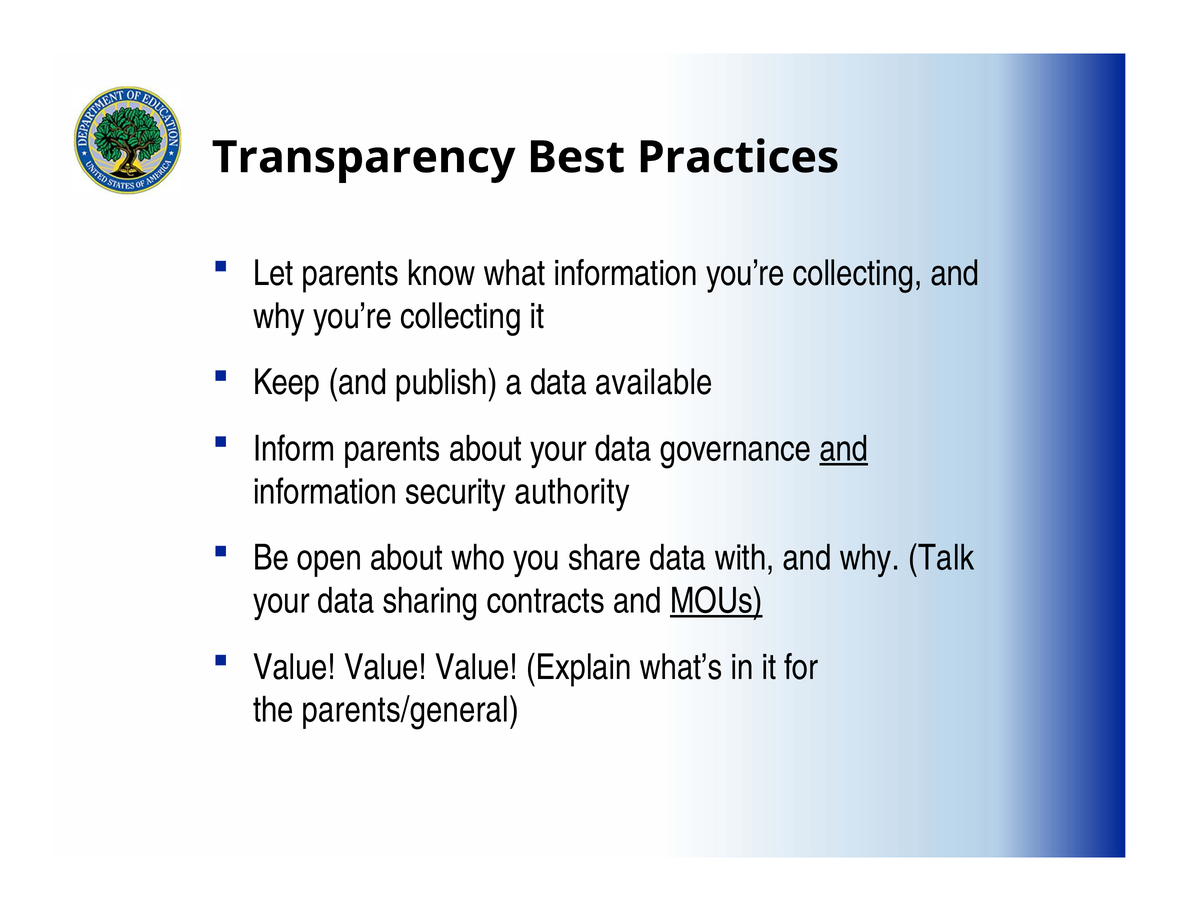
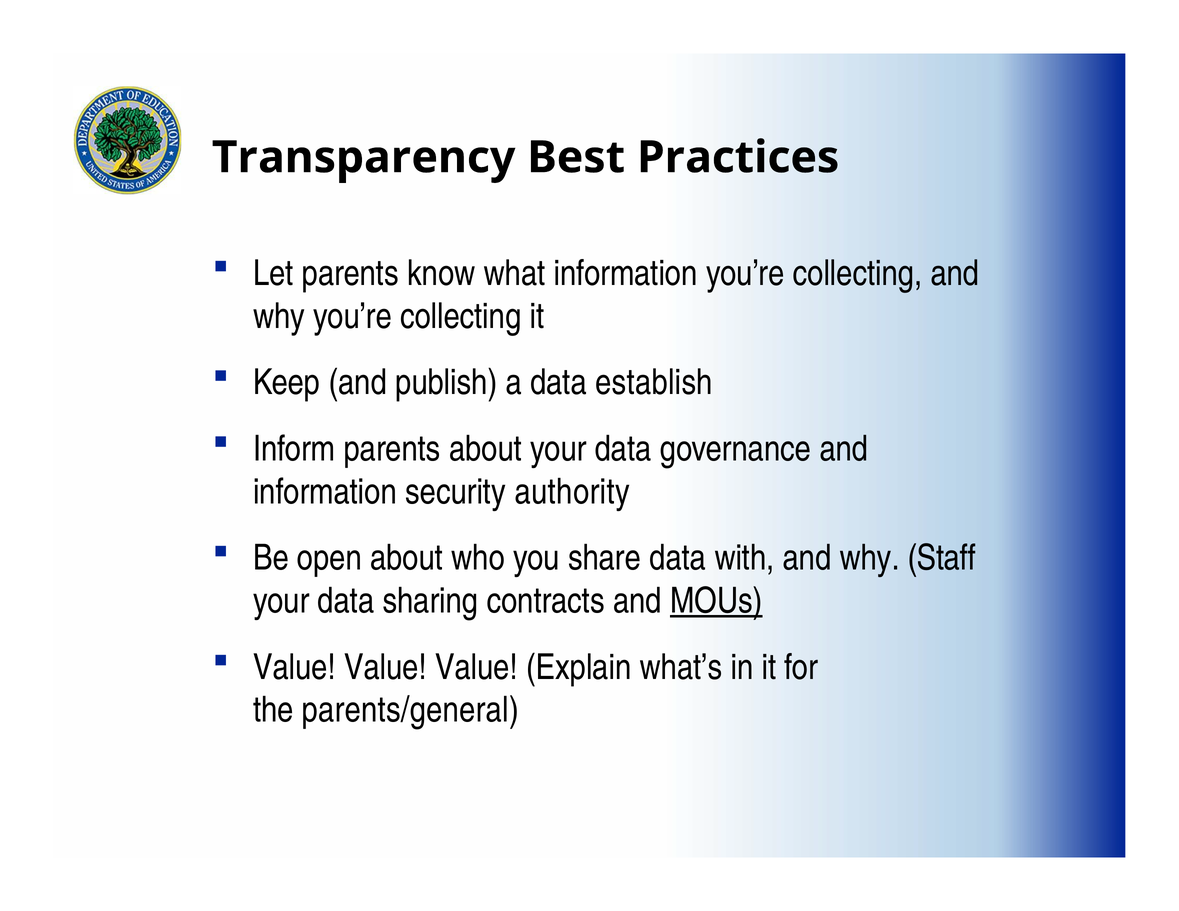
available: available -> establish
and at (844, 449) underline: present -> none
Talk: Talk -> Staff
